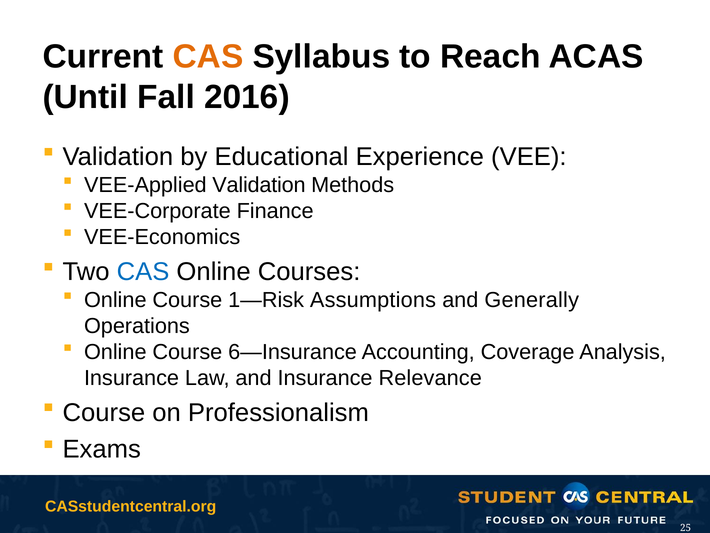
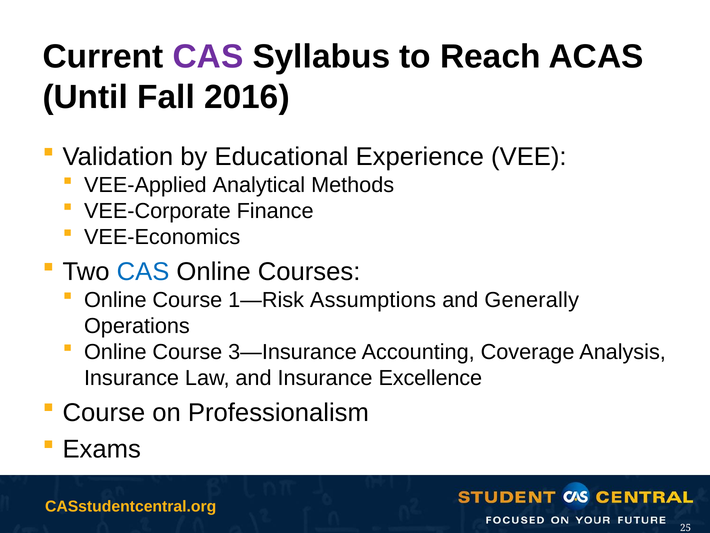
CAS at (208, 57) colour: orange -> purple
VEE-Applied Validation: Validation -> Analytical
6—Insurance: 6—Insurance -> 3—Insurance
Relevance: Relevance -> Excellence
